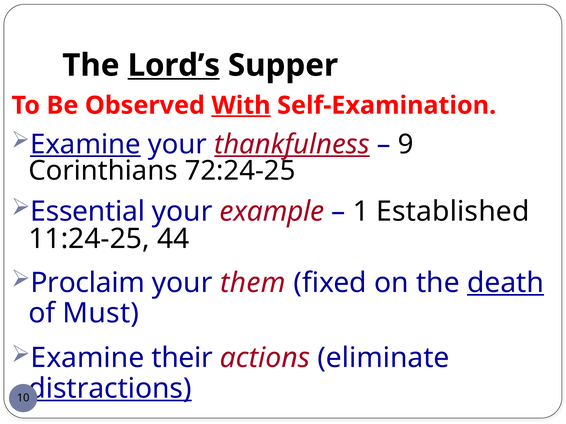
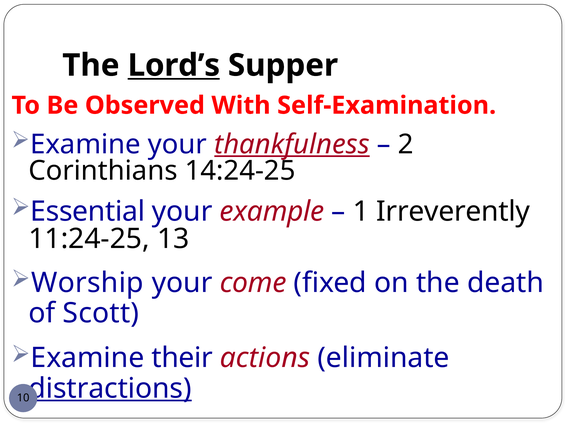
With underline: present -> none
Examine at (85, 144) underline: present -> none
9: 9 -> 2
72:24-25: 72:24-25 -> 14:24-25
Established: Established -> Irreverently
44: 44 -> 13
Proclaim: Proclaim -> Worship
them: them -> come
death underline: present -> none
Must: Must -> Scott
